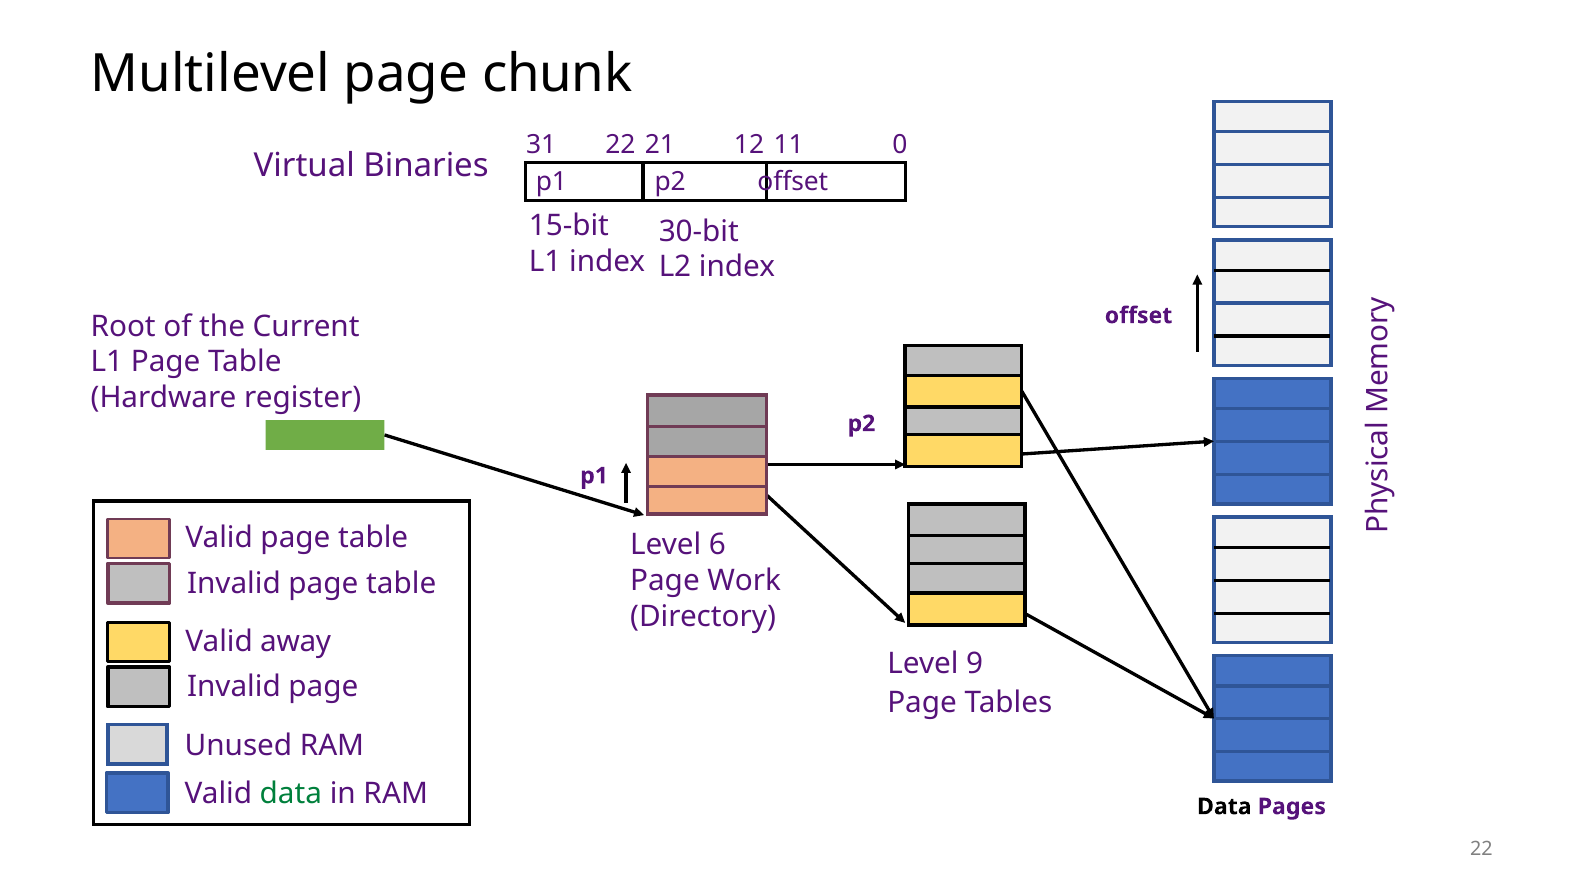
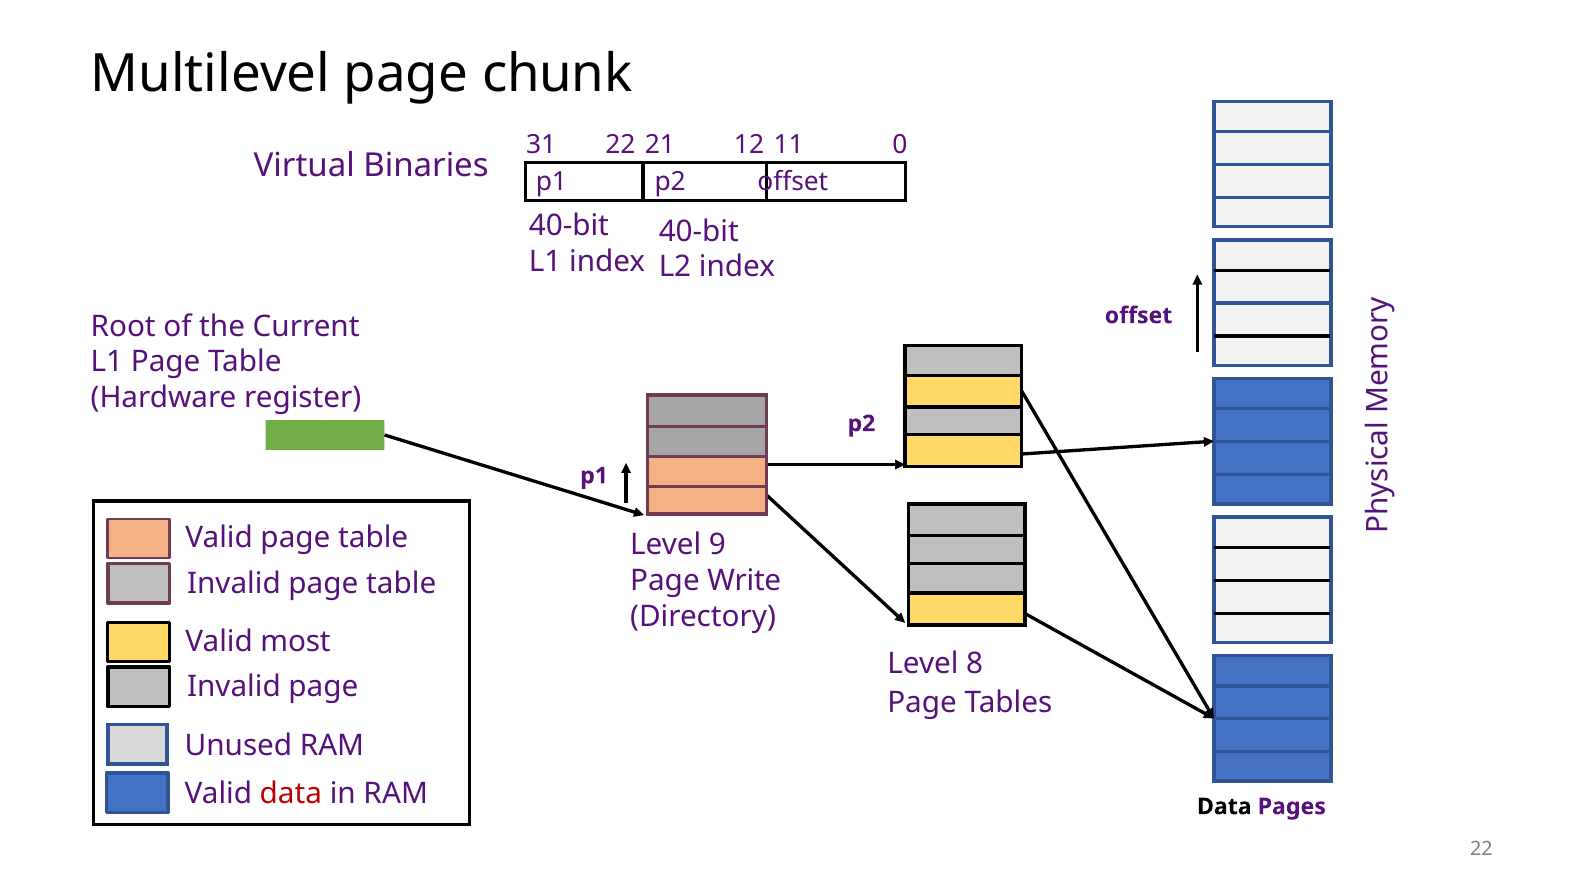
15-bit at (569, 226): 15-bit -> 40-bit
30-bit at (699, 231): 30-bit -> 40-bit
6: 6 -> 9
Work: Work -> Write
away: away -> most
9: 9 -> 8
data at (291, 794) colour: green -> red
